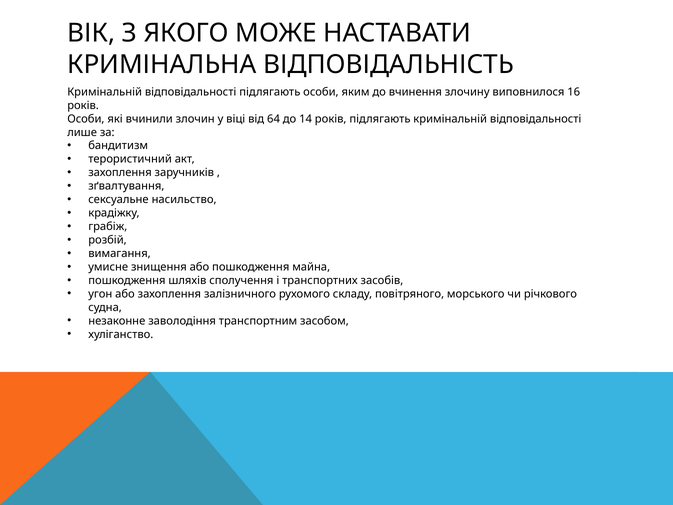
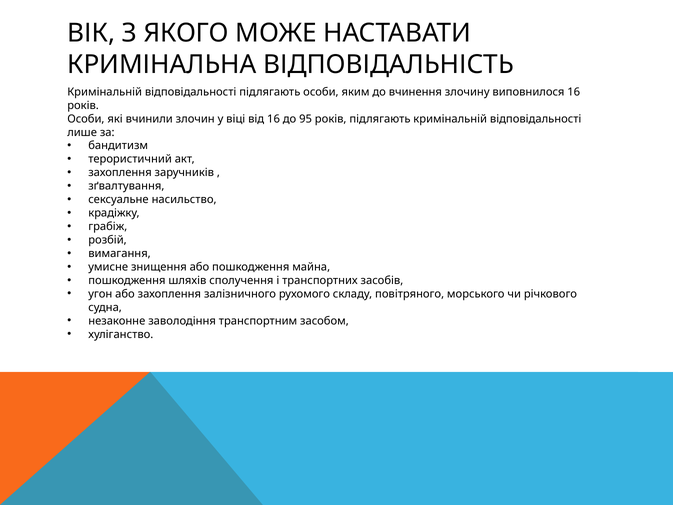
від 64: 64 -> 16
14: 14 -> 95
